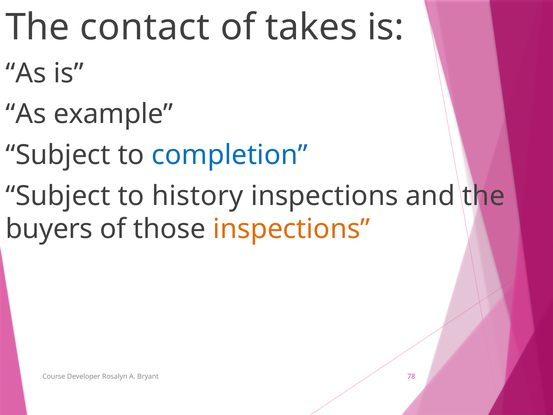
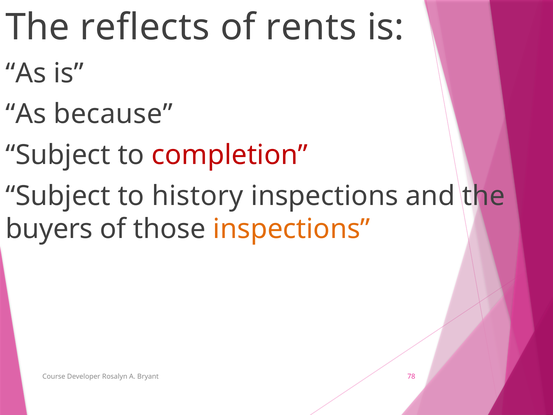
contact: contact -> reflects
takes: takes -> rents
example: example -> because
completion colour: blue -> red
